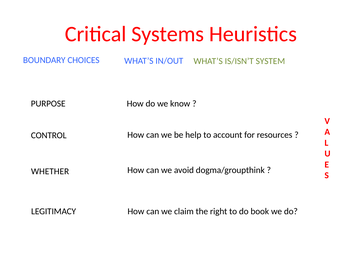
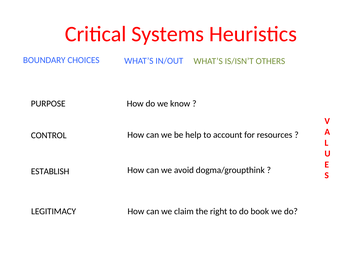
SYSTEM: SYSTEM -> OTHERS
WHETHER: WHETHER -> ESTABLISH
